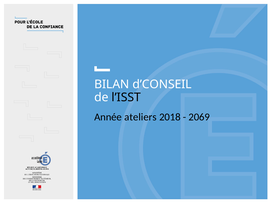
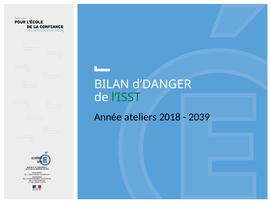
d’CONSEIL: d’CONSEIL -> d’DANGER
l’ISST colour: black -> green
2069: 2069 -> 2039
